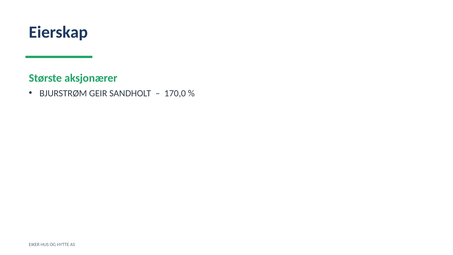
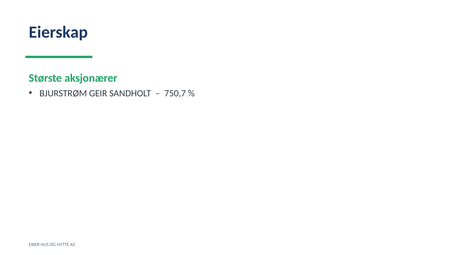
170,0: 170,0 -> 750,7
